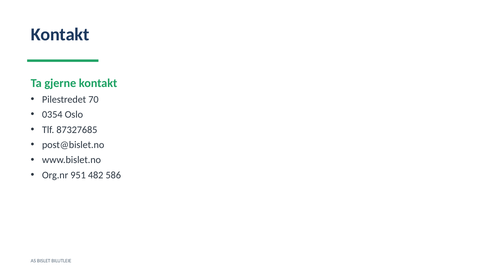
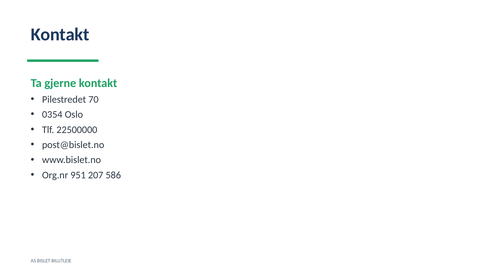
87327685: 87327685 -> 22500000
482: 482 -> 207
